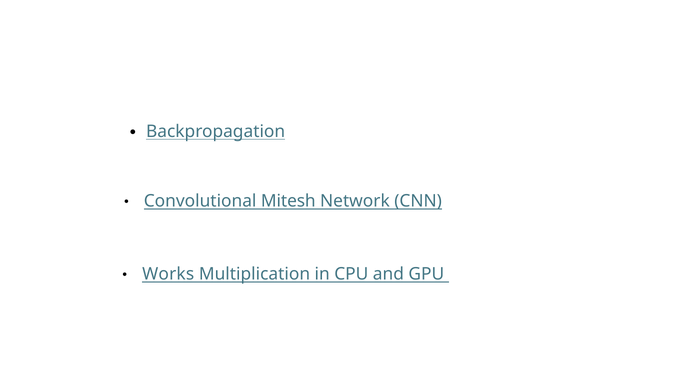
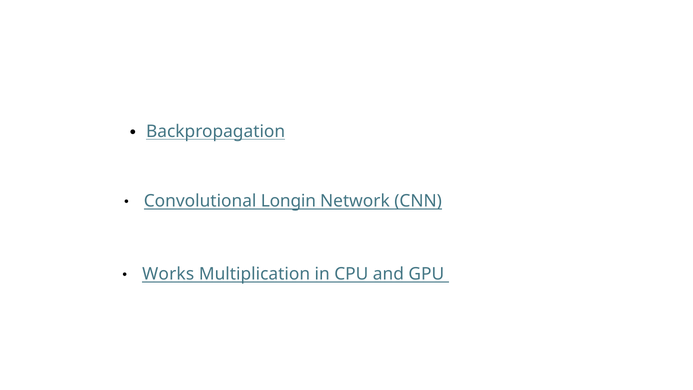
Mitesh: Mitesh -> Longin
